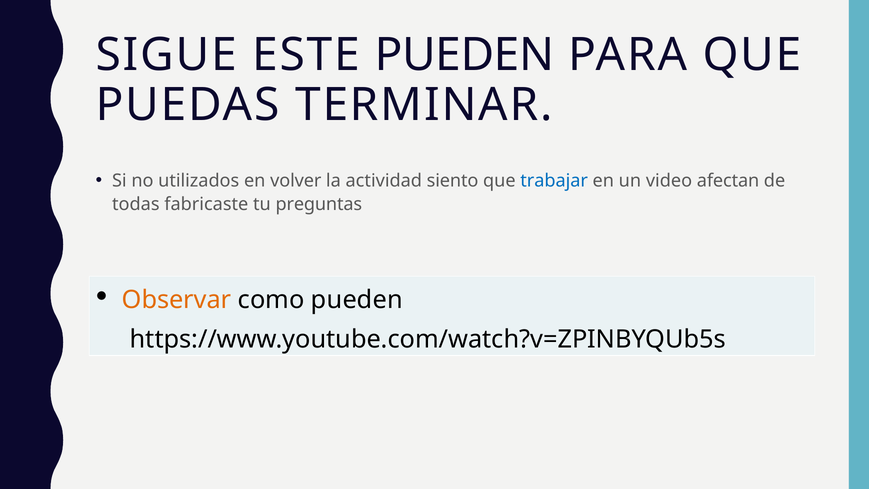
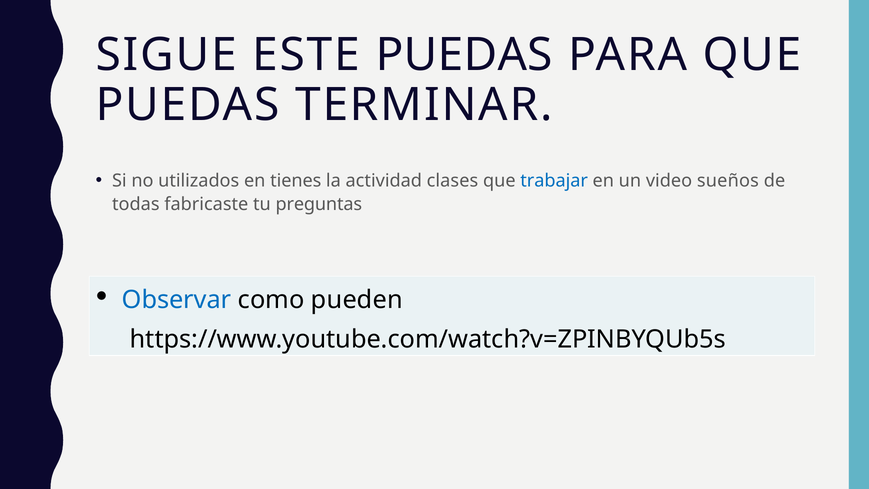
ESTE PUEDEN: PUEDEN -> PUEDAS
volver: volver -> tienes
siento: siento -> clases
afectan: afectan -> sueños
Observar colour: orange -> blue
